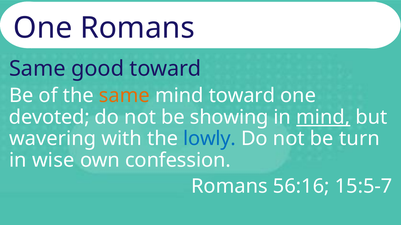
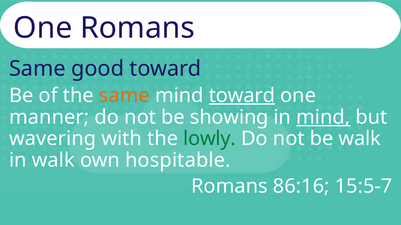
toward at (242, 96) underline: none -> present
devoted: devoted -> manner
lowly colour: blue -> green
be turn: turn -> walk
in wise: wise -> walk
confession: confession -> hospitable
56:16: 56:16 -> 86:16
